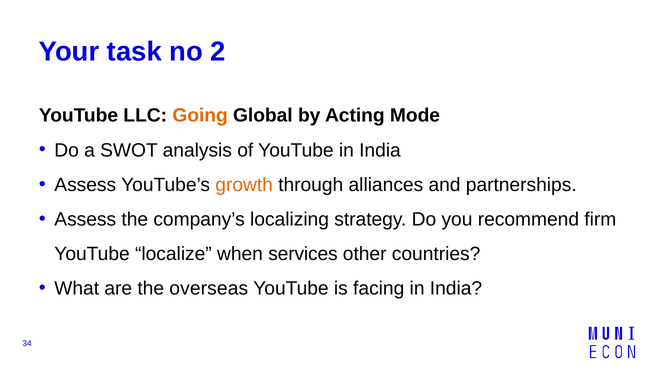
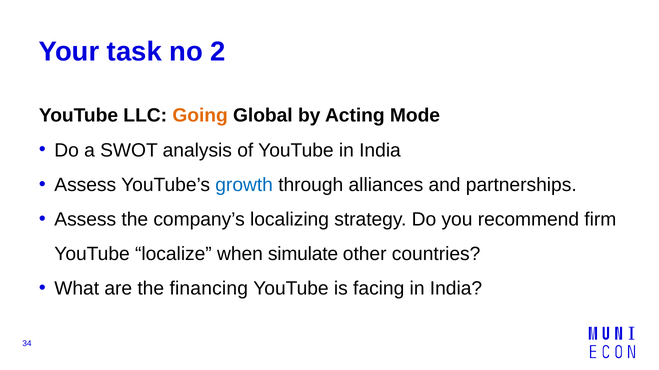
growth colour: orange -> blue
services: services -> simulate
overseas: overseas -> financing
